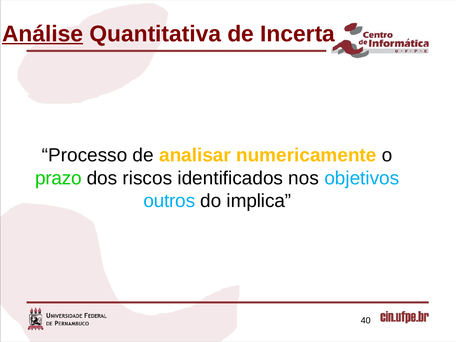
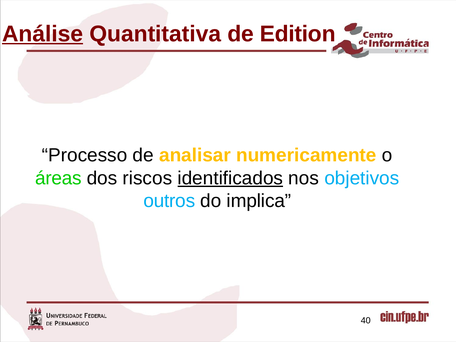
Incerta: Incerta -> Edition
prazo: prazo -> áreas
identificados underline: none -> present
